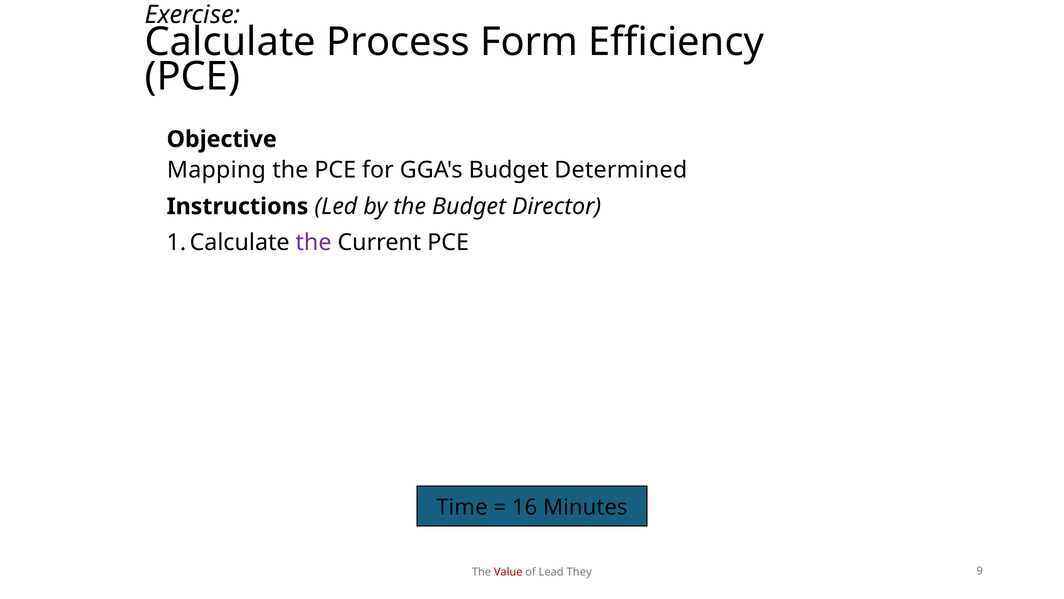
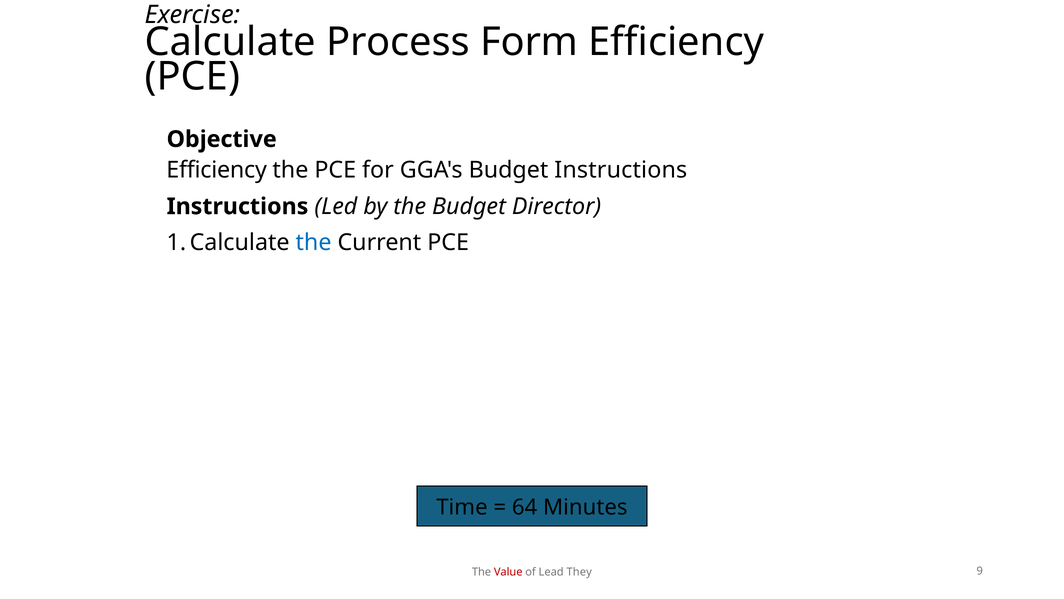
Mapping at (216, 170): Mapping -> Efficiency
Budget Determined: Determined -> Instructions
the at (314, 243) colour: purple -> blue
16: 16 -> 64
